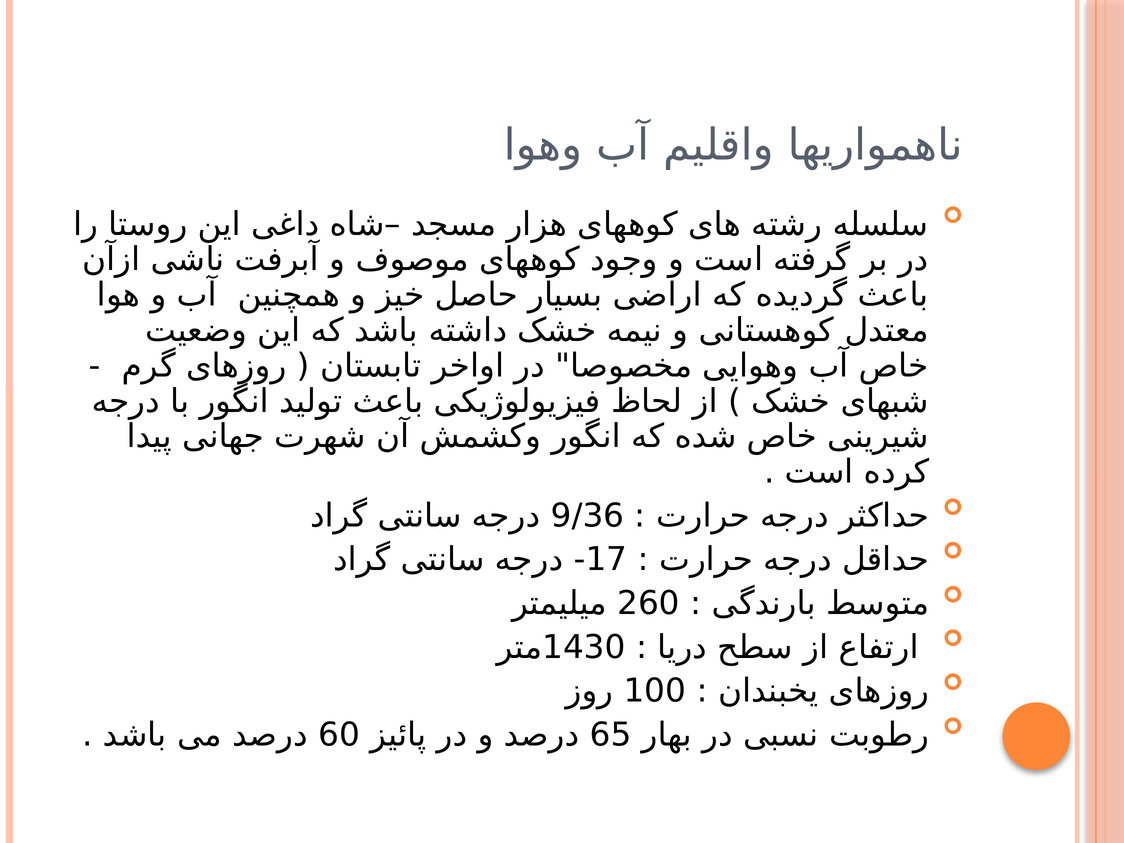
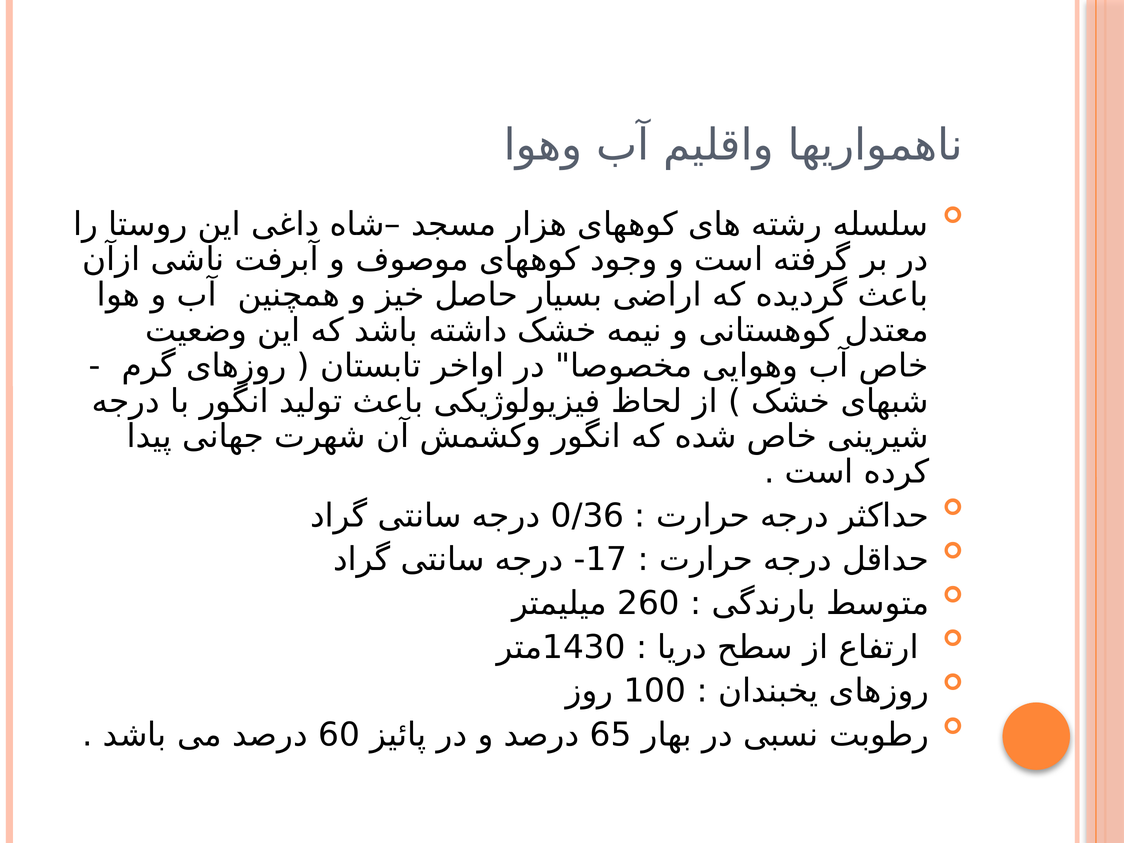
9/36: 9/36 -> 0/36
